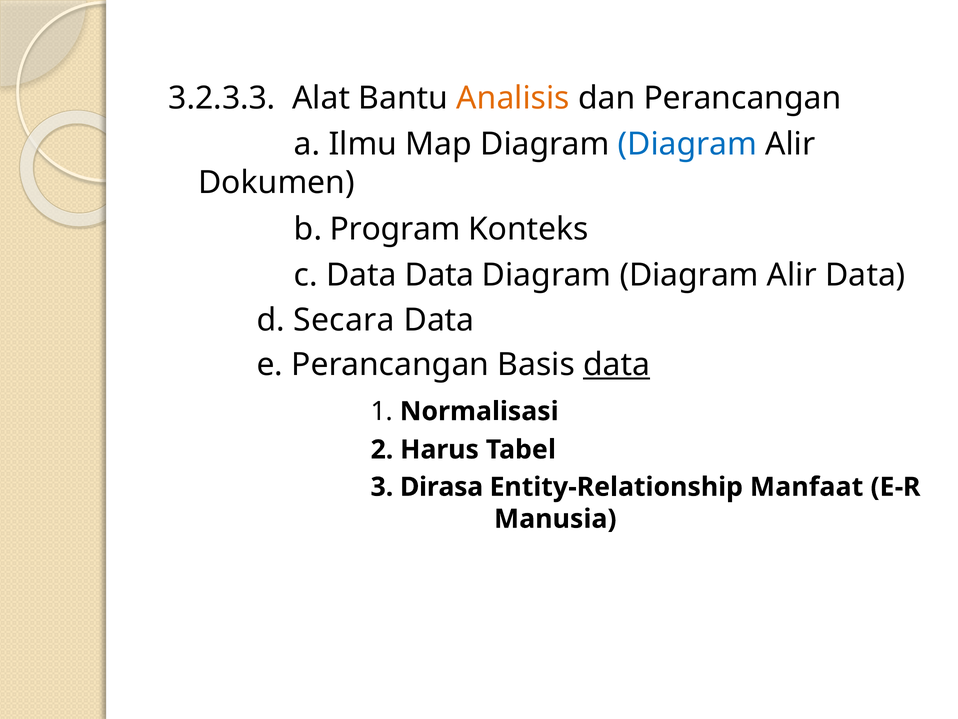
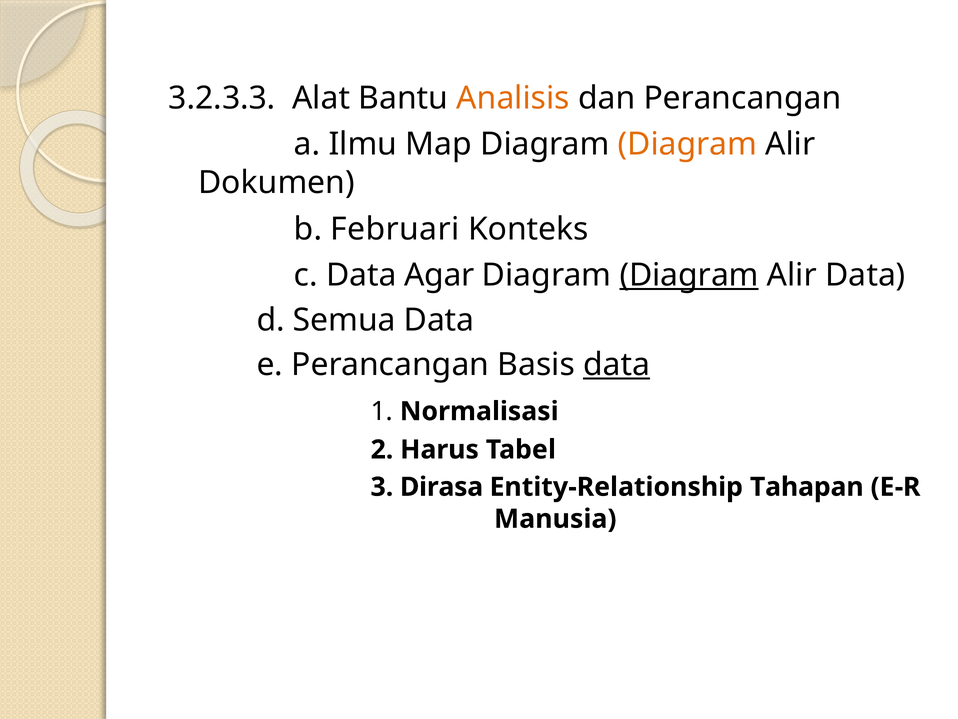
Diagram at (688, 144) colour: blue -> orange
Program: Program -> Februari
Data Data: Data -> Agar
Diagram at (689, 275) underline: none -> present
Secara: Secara -> Semua
Manfaat: Manfaat -> Tahapan
